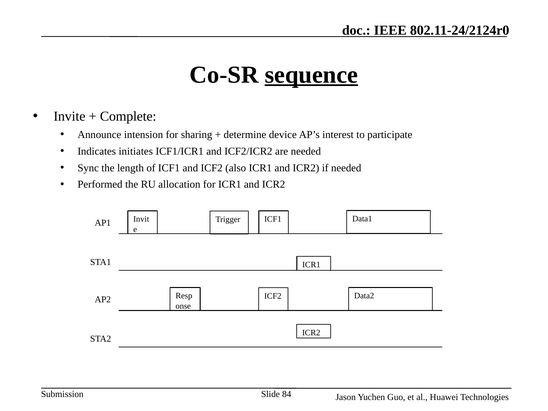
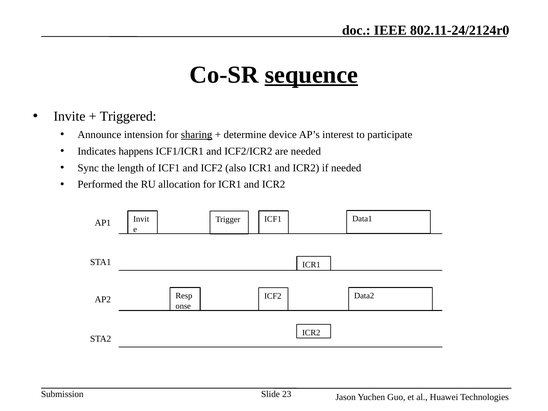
Complete: Complete -> Triggered
sharing underline: none -> present
initiates: initiates -> happens
84: 84 -> 23
